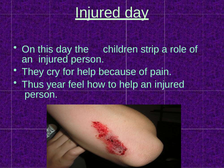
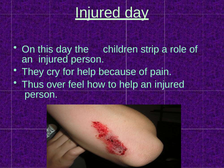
year: year -> over
